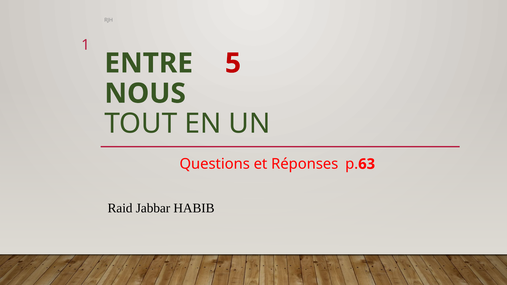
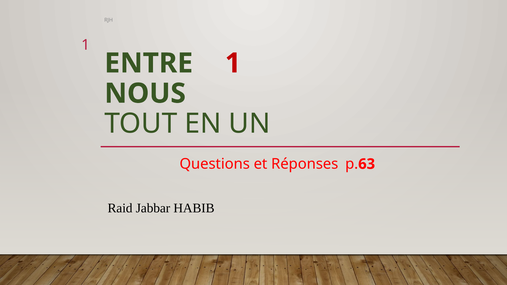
ENTRE 5: 5 -> 1
